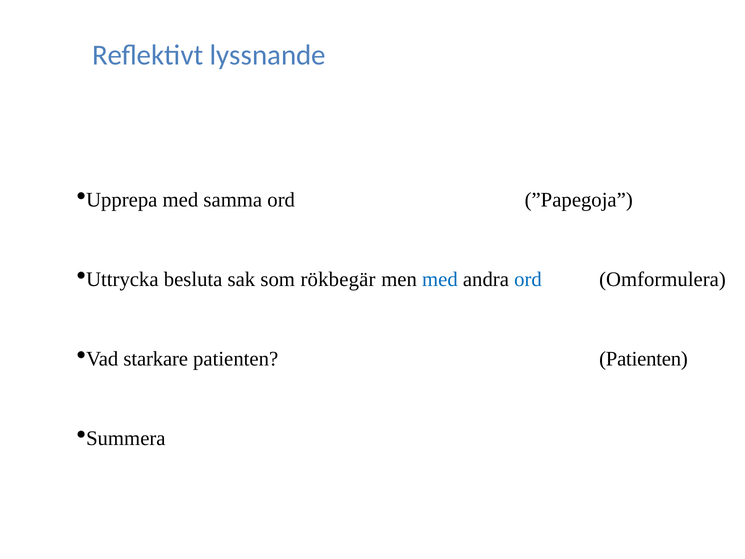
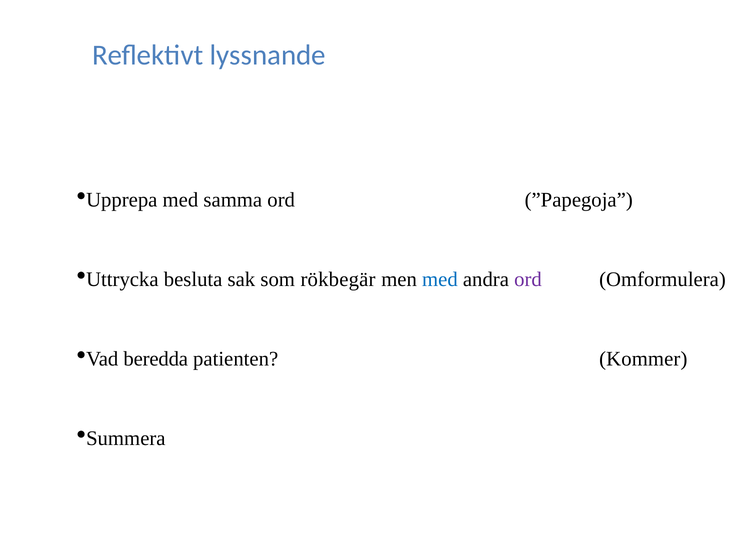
ord at (528, 279) colour: blue -> purple
starkare: starkare -> beredda
patienten Patienten: Patienten -> Kommer
